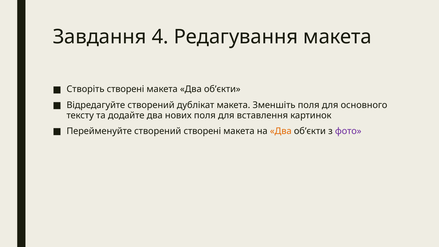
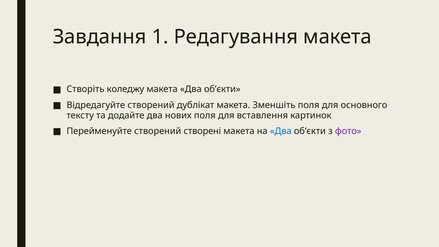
4: 4 -> 1
Створіть створені: створені -> коледжу
Два at (281, 131) colour: orange -> blue
